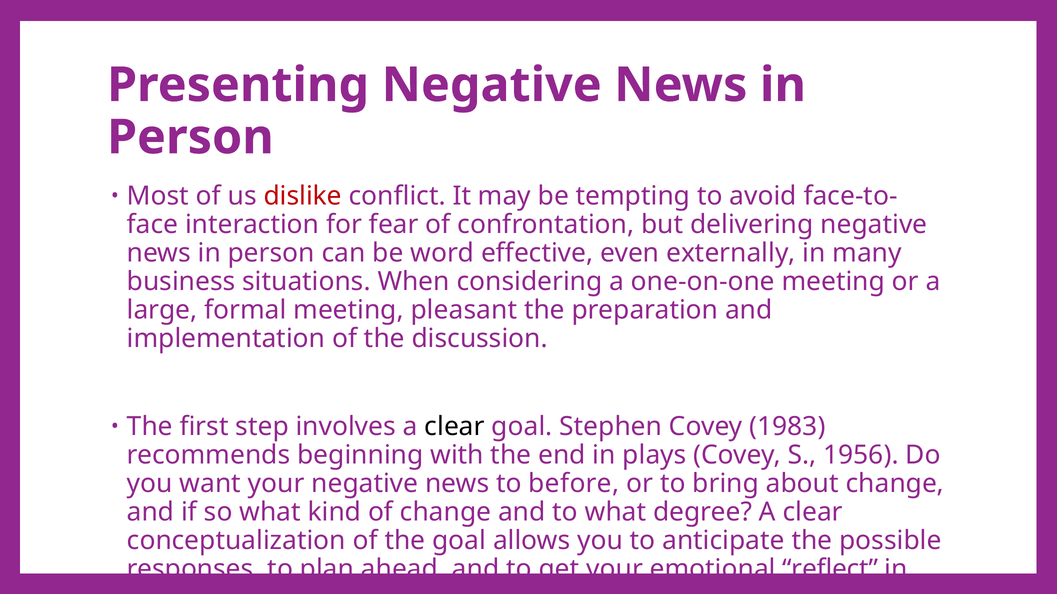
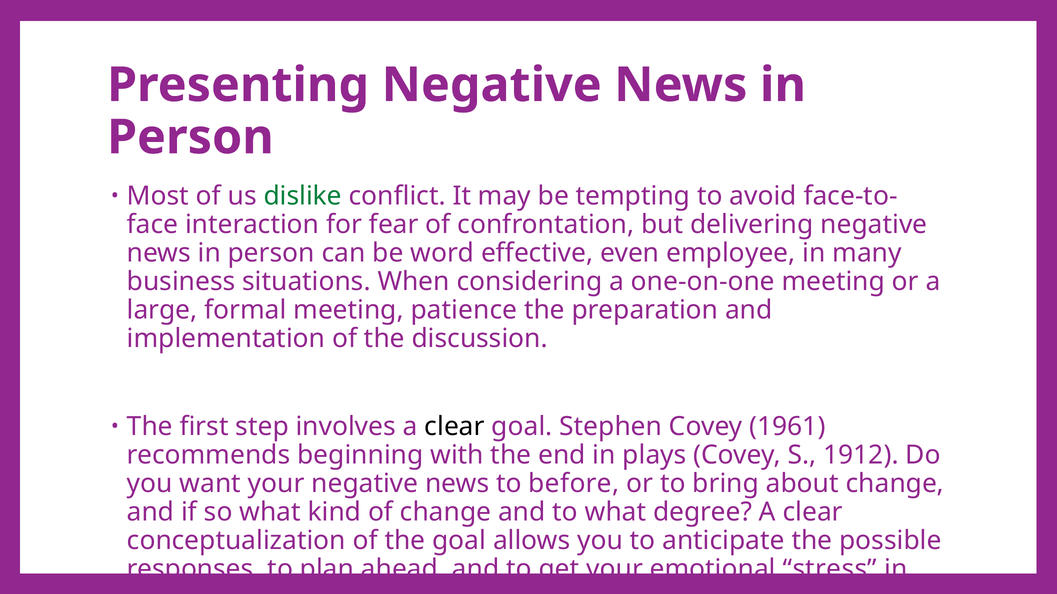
dislike colour: red -> green
externally: externally -> employee
pleasant: pleasant -> patience
1983: 1983 -> 1961
1956: 1956 -> 1912
reflect: reflect -> stress
